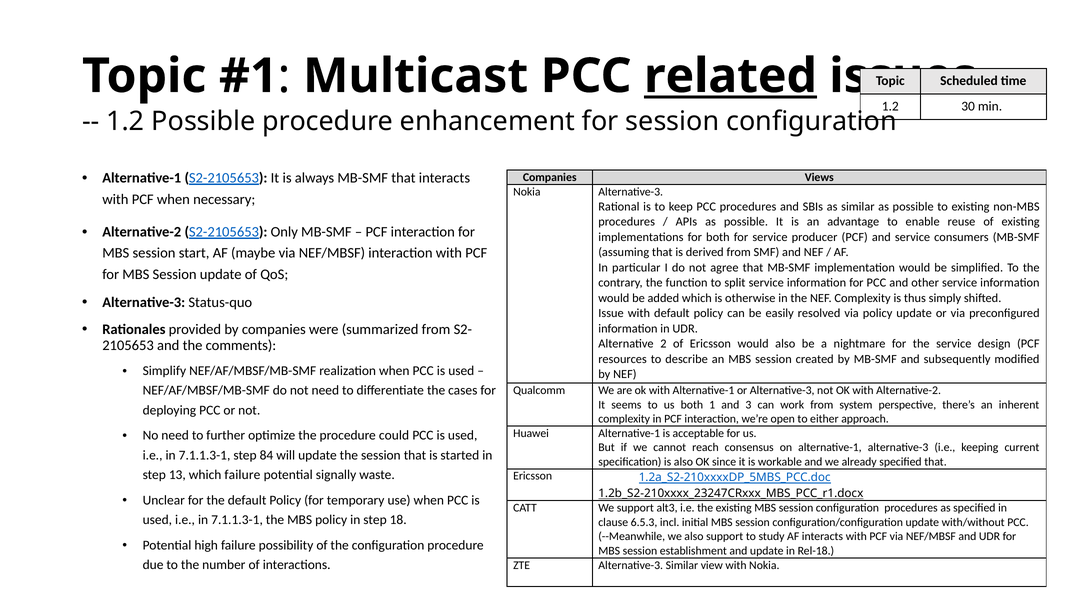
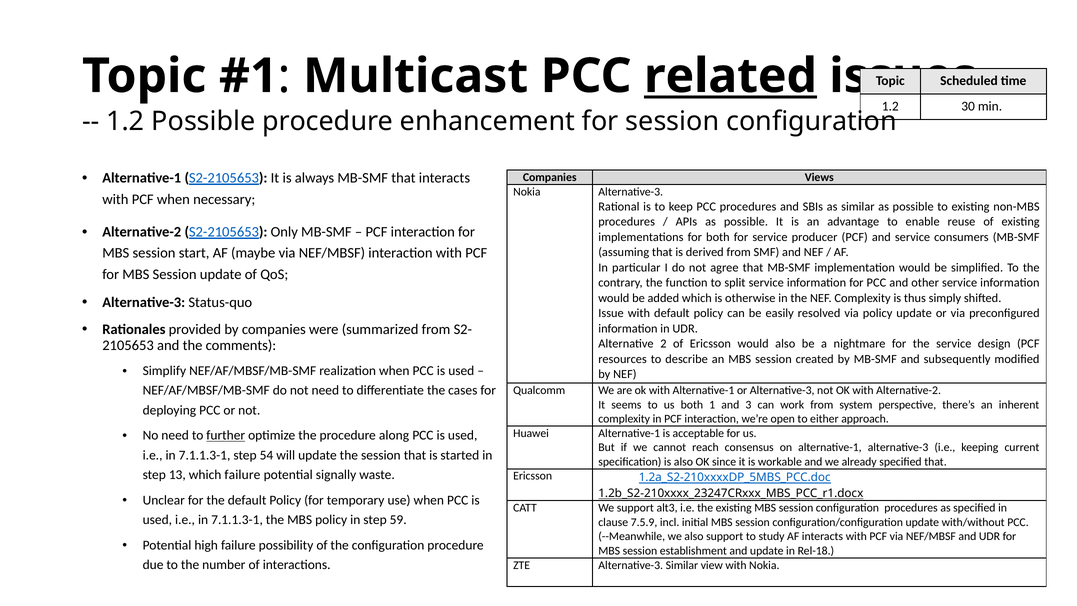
further underline: none -> present
could: could -> along
84: 84 -> 54
18: 18 -> 59
6.5.3: 6.5.3 -> 7.5.9
